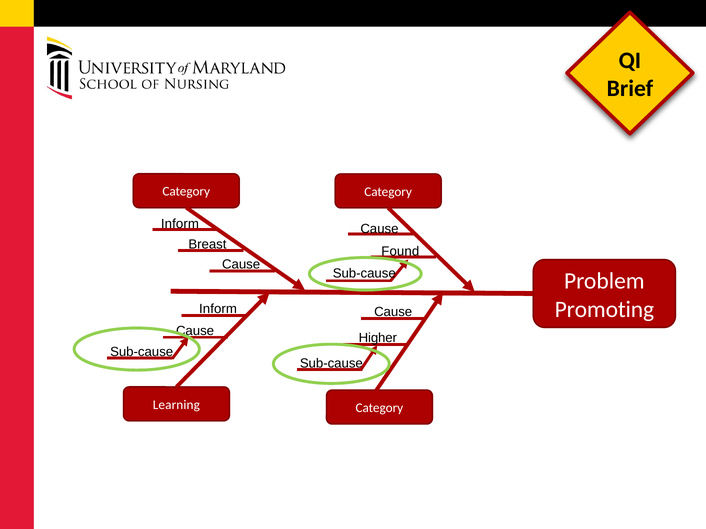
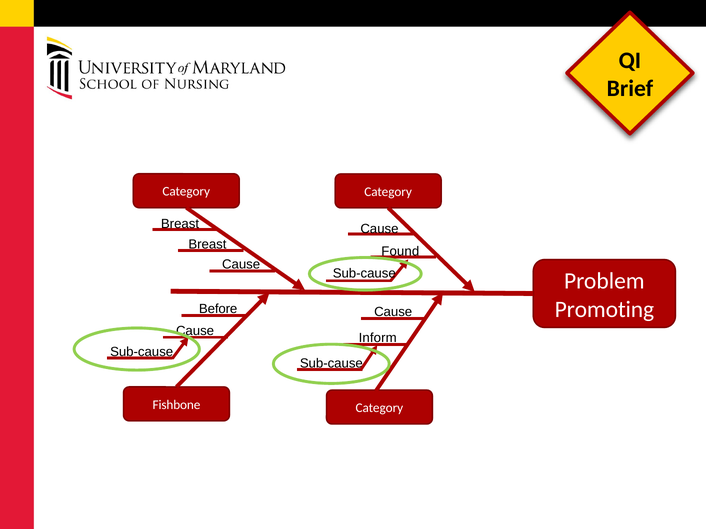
Inform at (180, 224): Inform -> Breast
Inform at (218, 309): Inform -> Before
Higher: Higher -> Inform
Learning: Learning -> Fishbone
